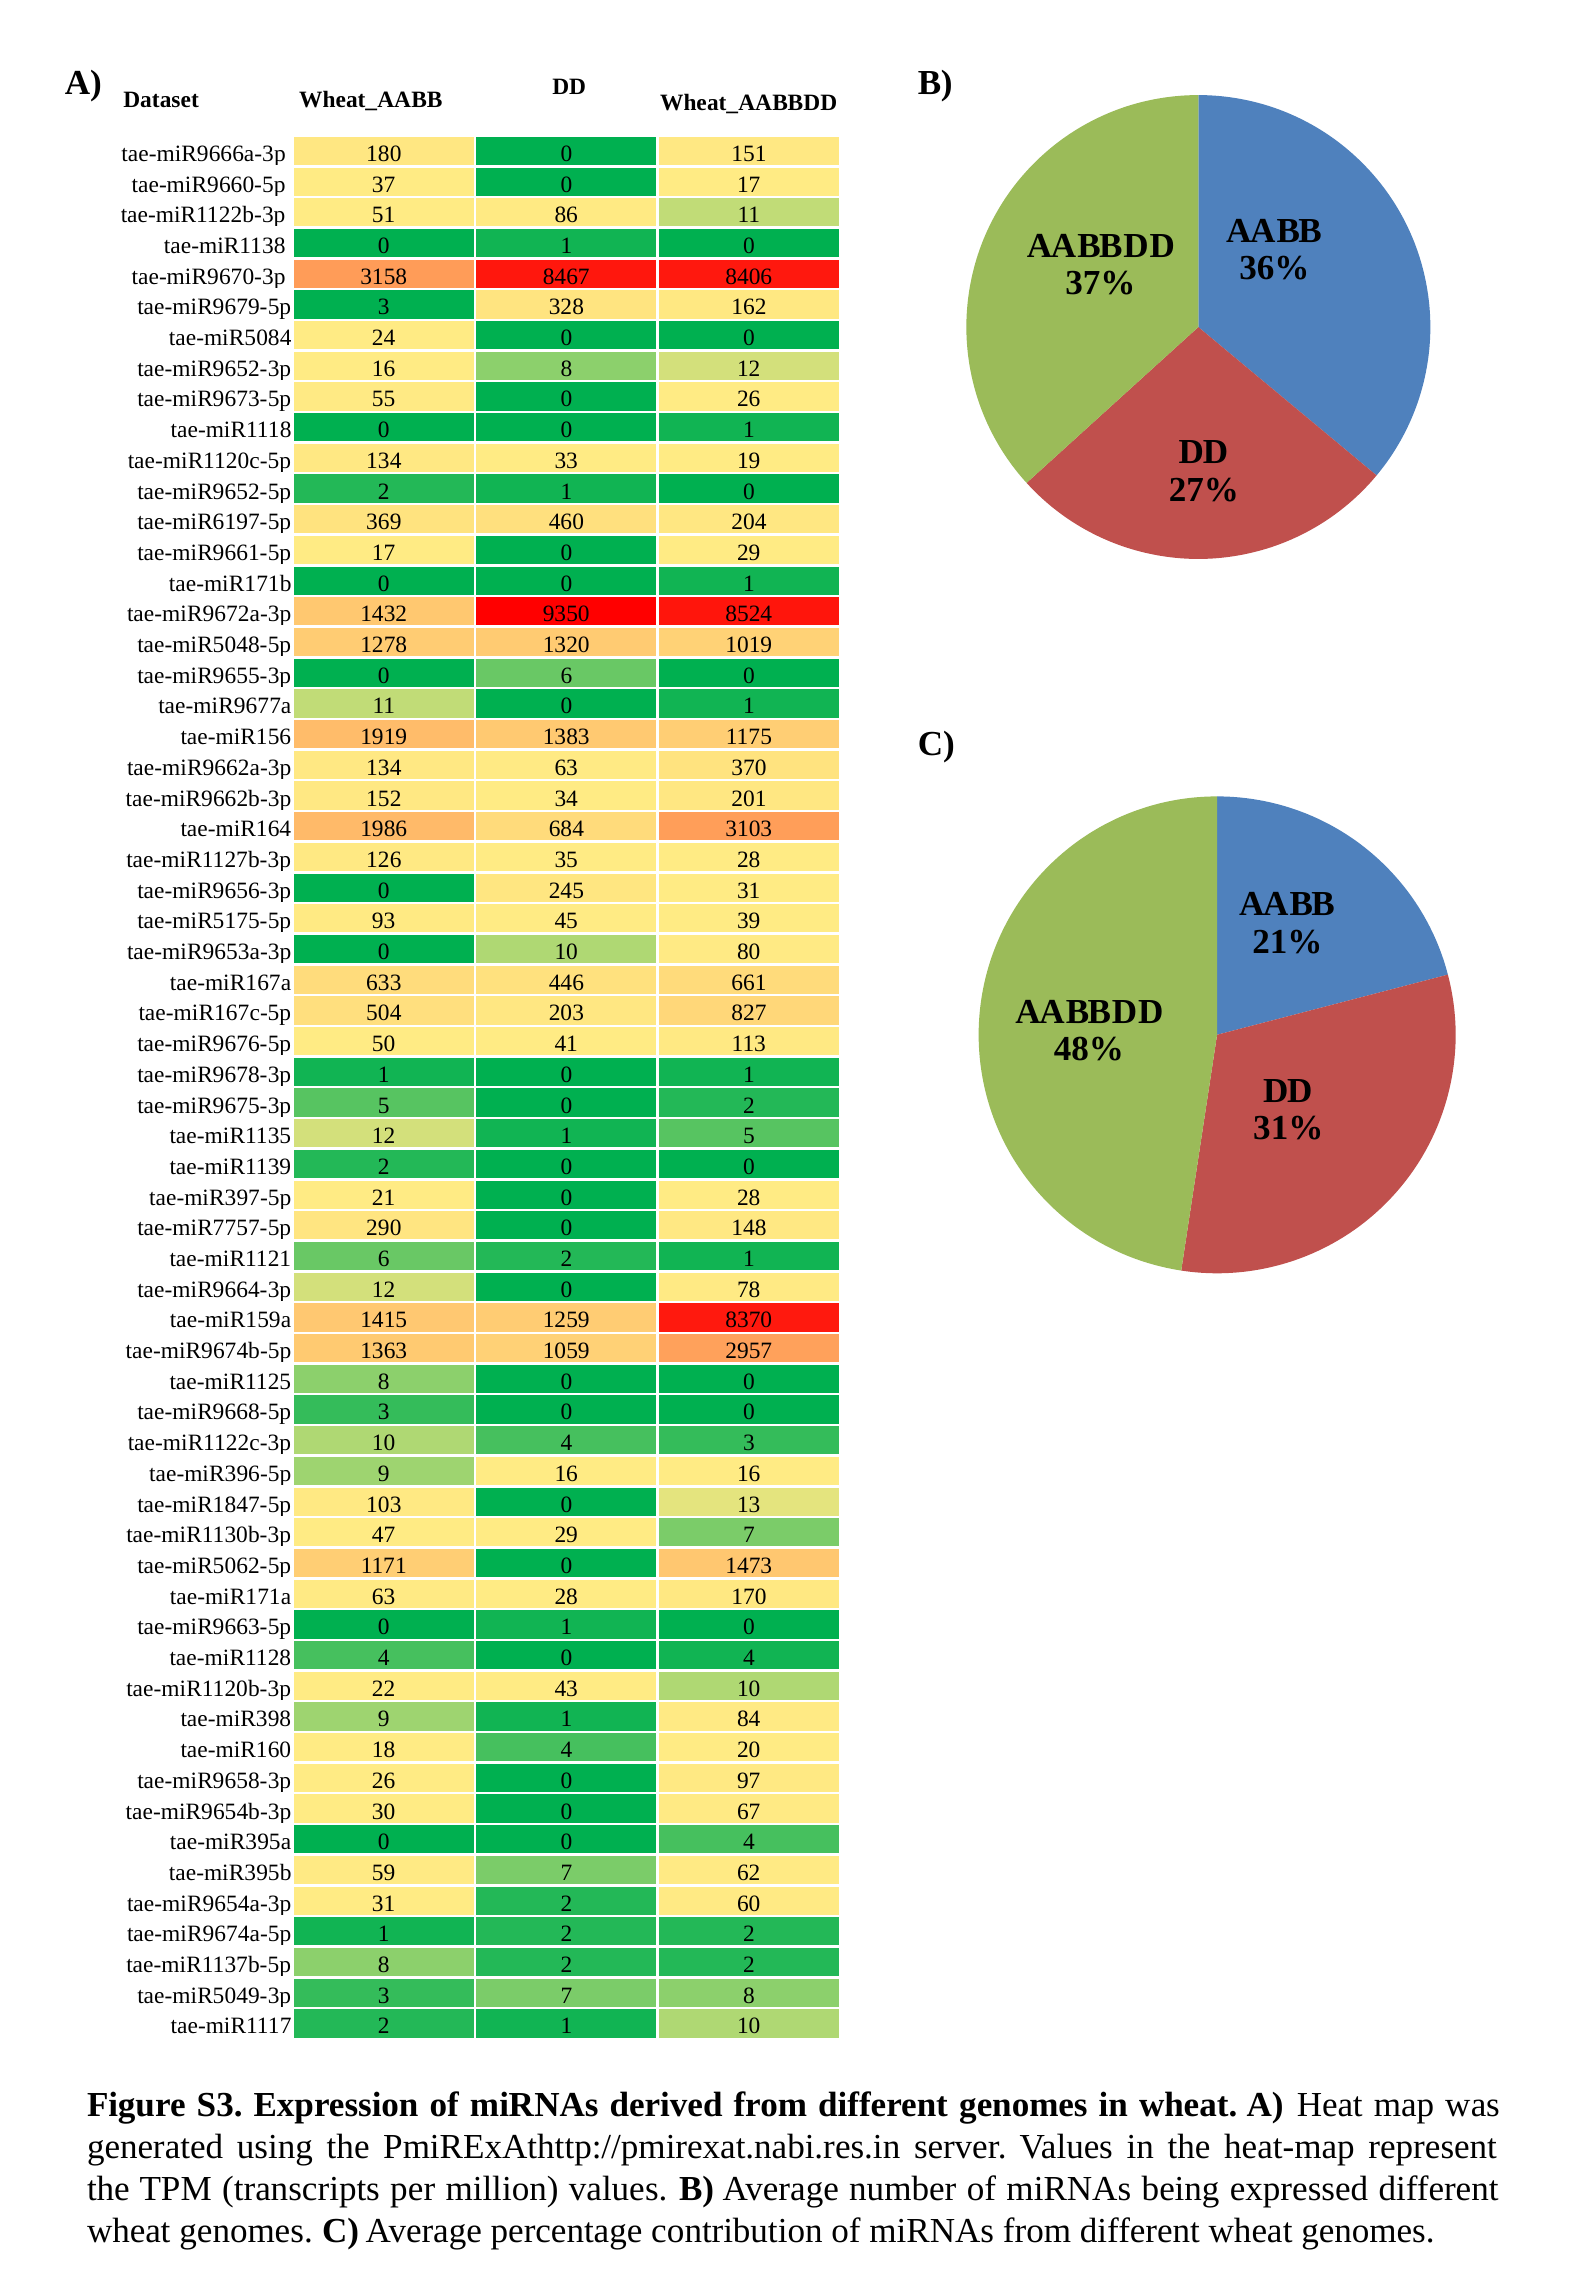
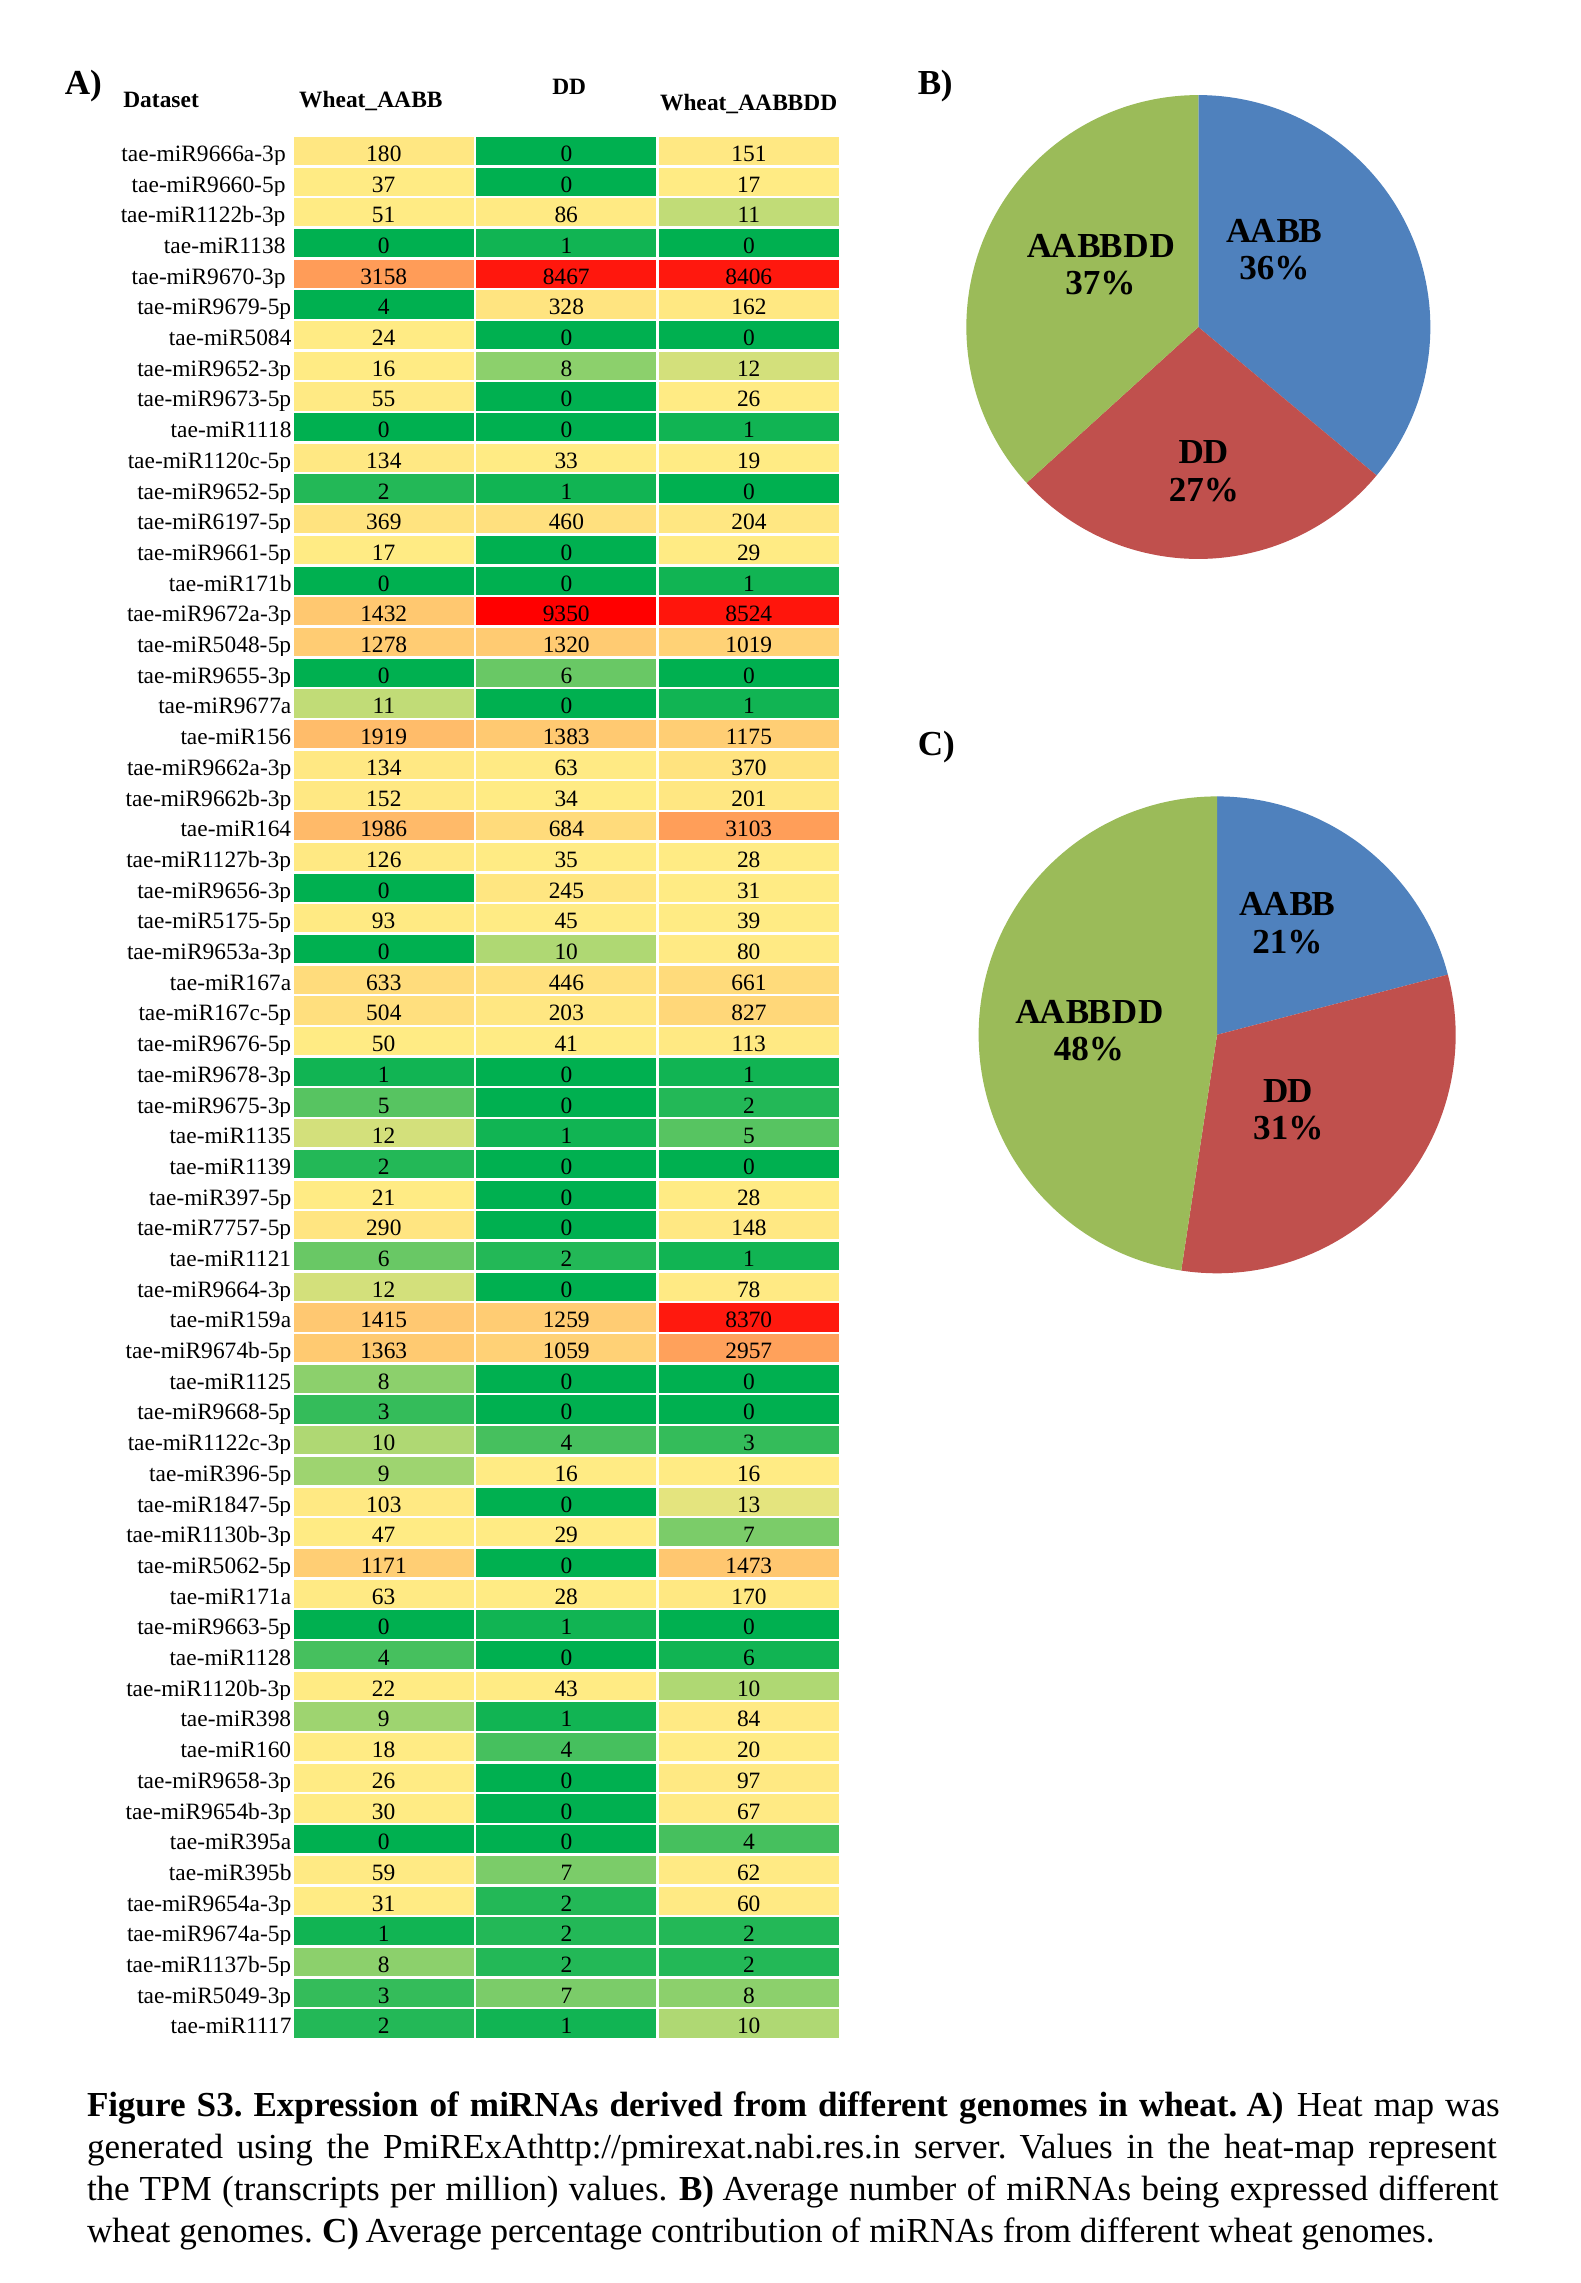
tae-miR9679-5p 3: 3 -> 4
4 0 4: 4 -> 6
